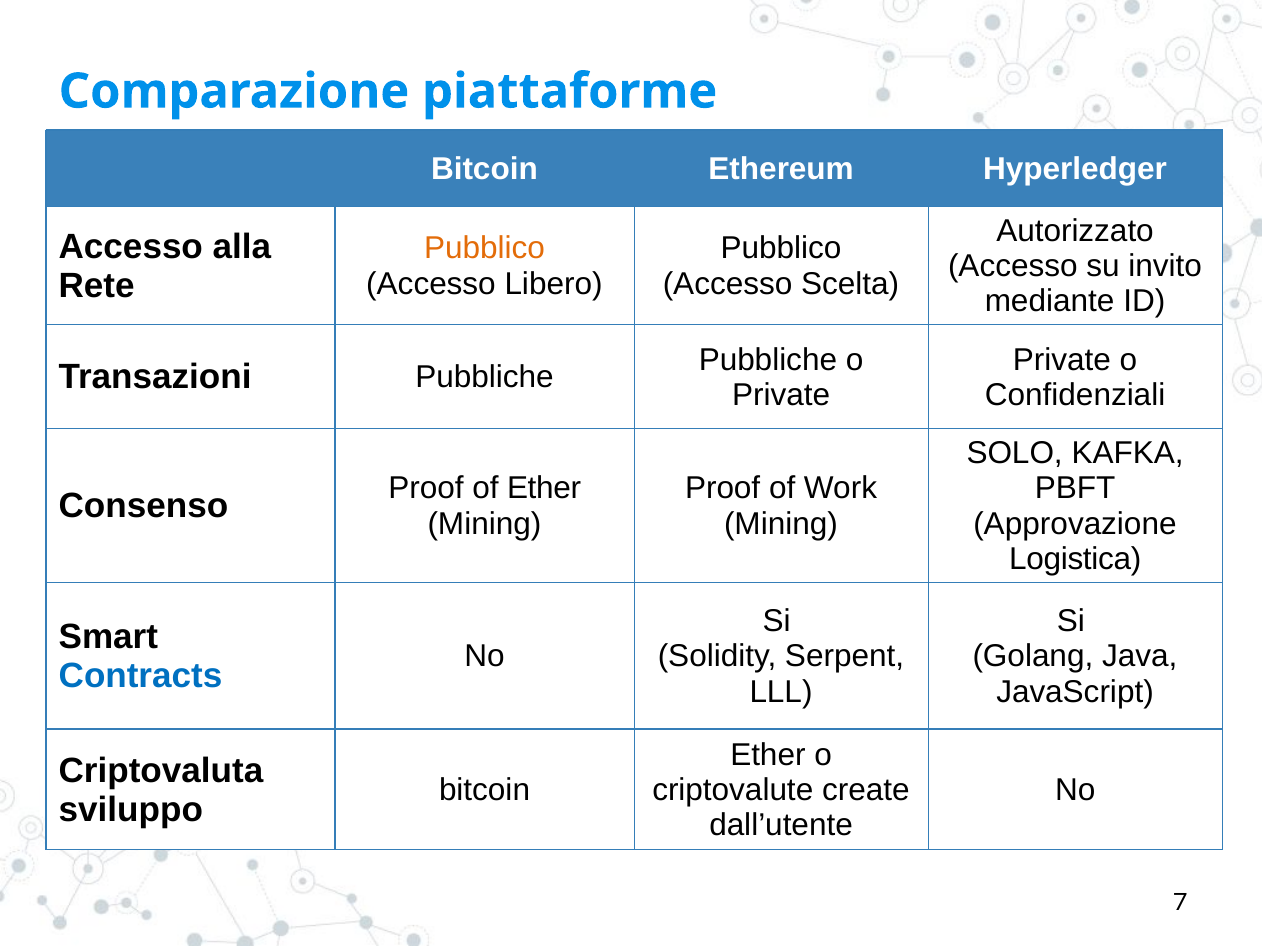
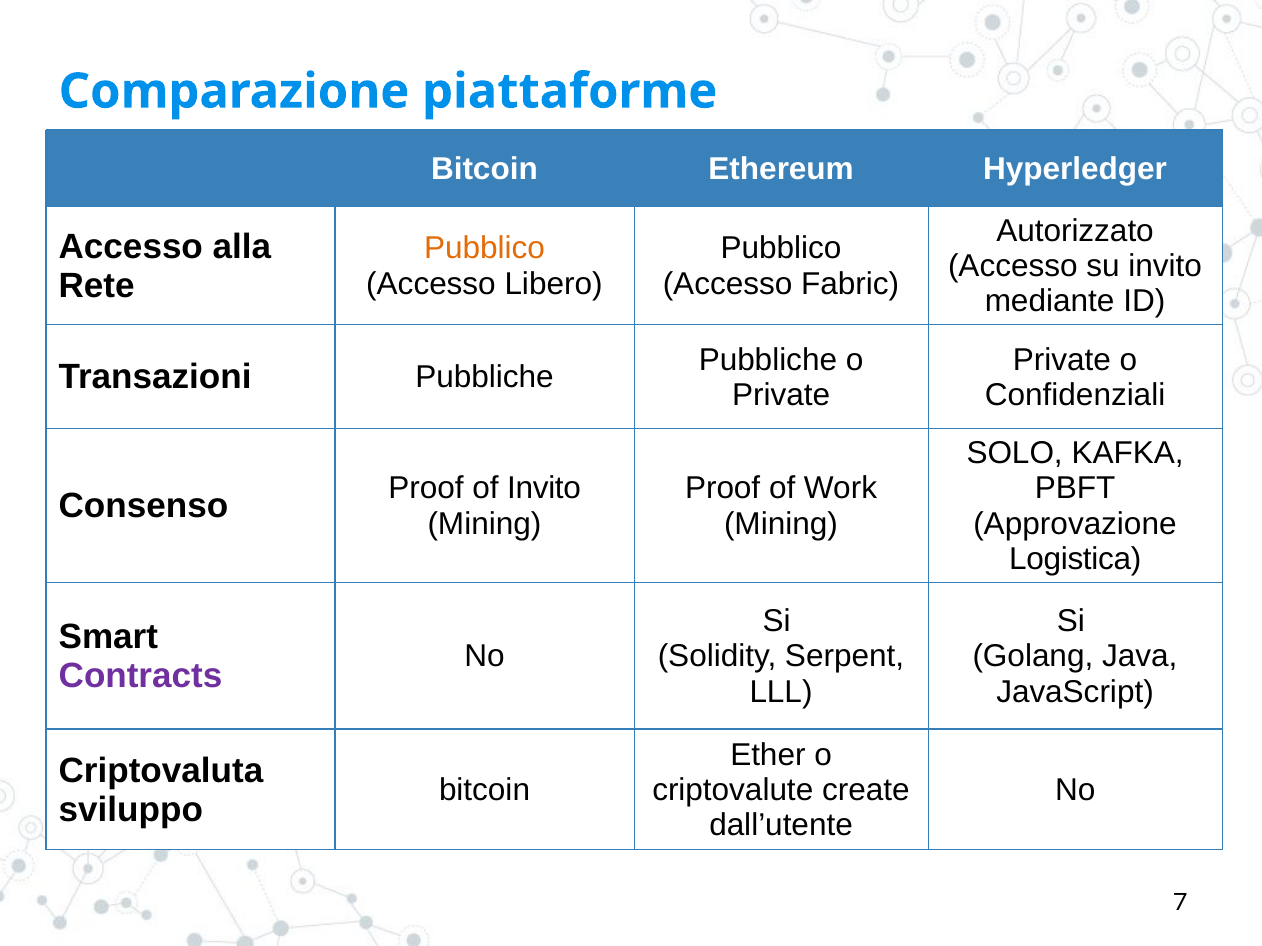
Scelta: Scelta -> Fabric
of Ether: Ether -> Invito
Contracts colour: blue -> purple
